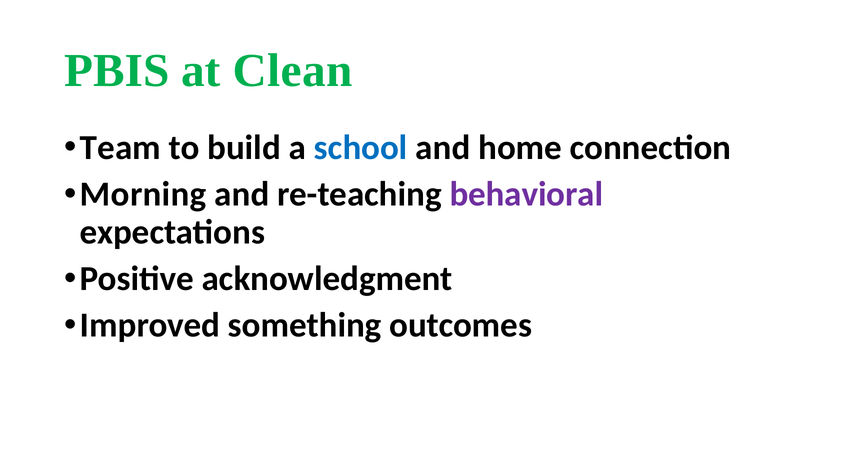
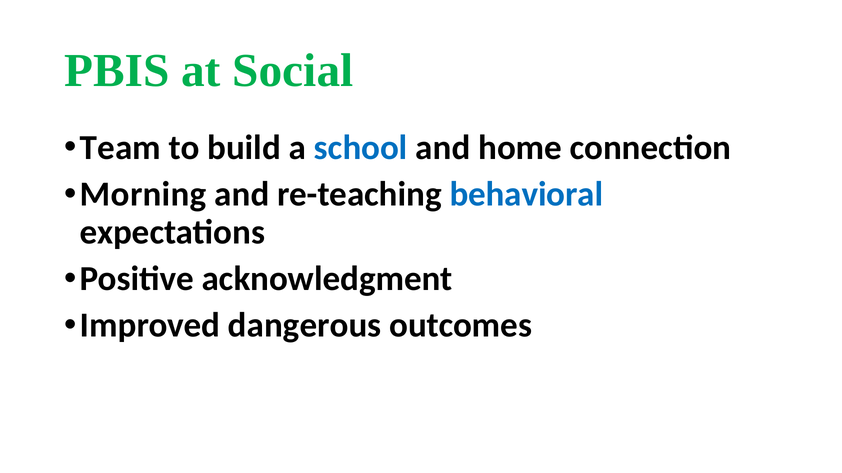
Clean: Clean -> Social
behavioral colour: purple -> blue
something: something -> dangerous
